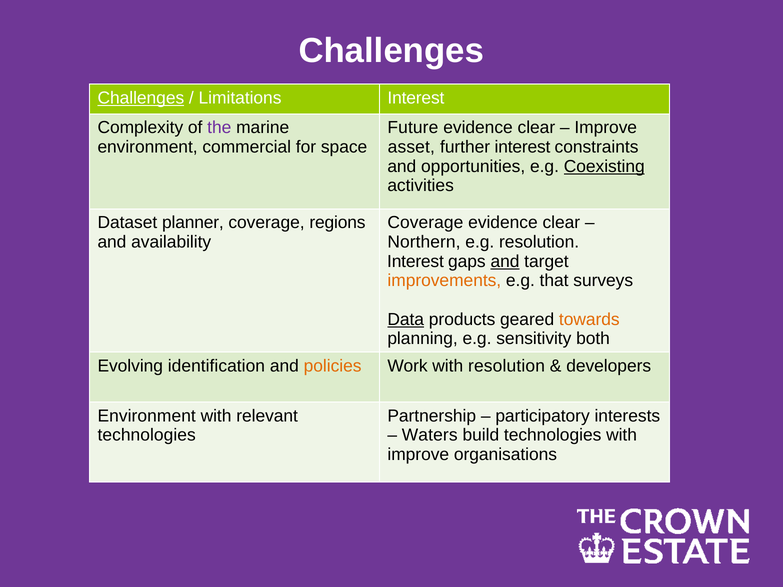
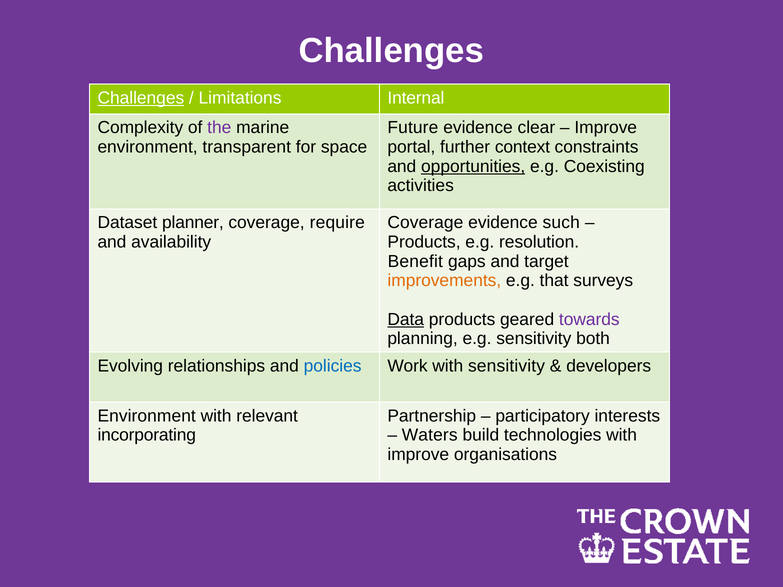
Limitations Interest: Interest -> Internal
commercial: commercial -> transparent
asset: asset -> portal
further interest: interest -> context
opportunities underline: none -> present
Coexisting underline: present -> none
regions: regions -> require
clear at (561, 223): clear -> such
Northern at (424, 242): Northern -> Products
Interest at (415, 261): Interest -> Benefit
and at (505, 261) underline: present -> none
towards colour: orange -> purple
identification: identification -> relationships
policies colour: orange -> blue
with resolution: resolution -> sensitivity
technologies at (147, 435): technologies -> incorporating
